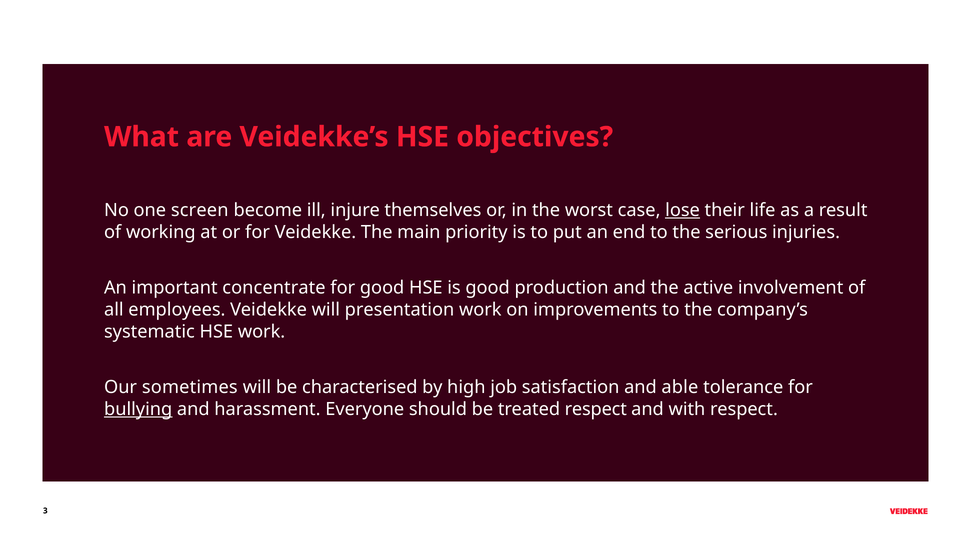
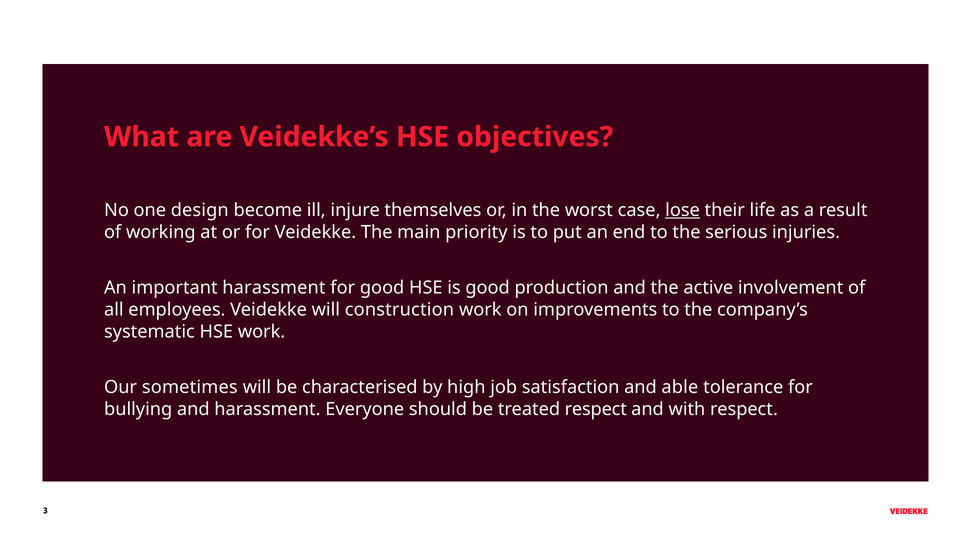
screen: screen -> design
important concentrate: concentrate -> harassment
presentation: presentation -> construction
bullying underline: present -> none
